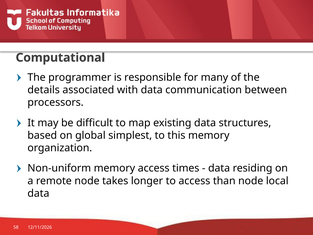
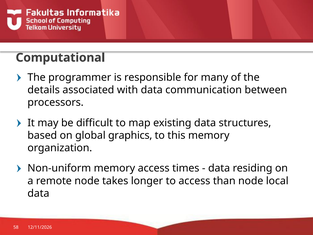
simplest: simplest -> graphics
